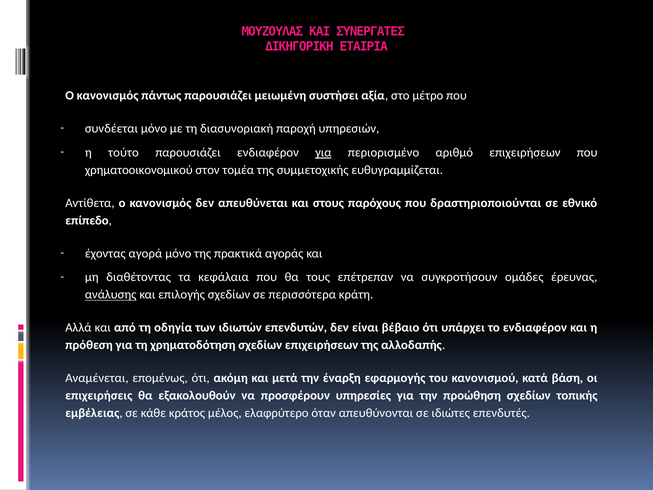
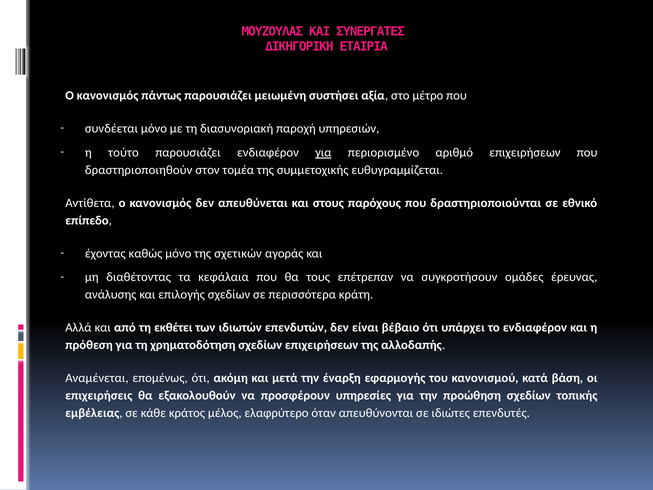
χρηματοοικονομικού: χρηματοοικονομικού -> δραστηριοποιηθούν
αγορά: αγορά -> καθώς
πρακτικά: πρακτικά -> σχετικών
ανάλυσης underline: present -> none
οδηγία: οδηγία -> εκθέτει
